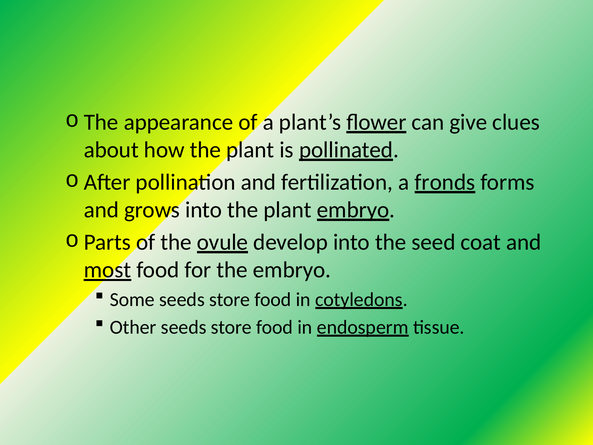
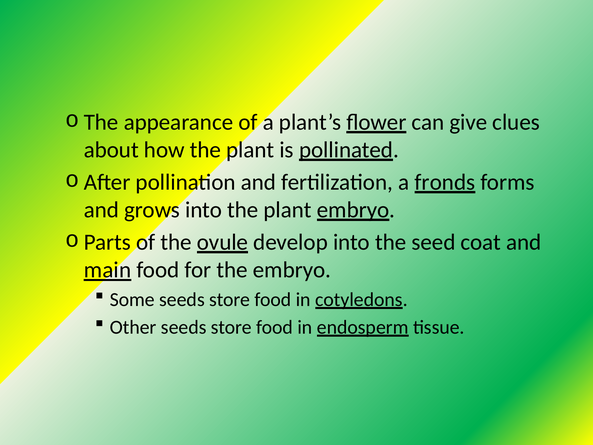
most: most -> main
